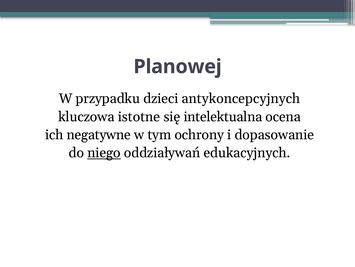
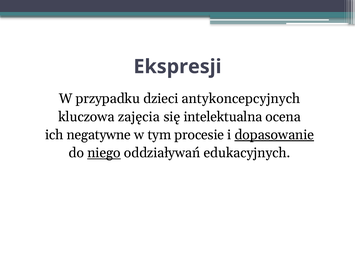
Planowej: Planowej -> Ekspresji
istotne: istotne -> zajęcia
ochrony: ochrony -> procesie
dopasowanie underline: none -> present
